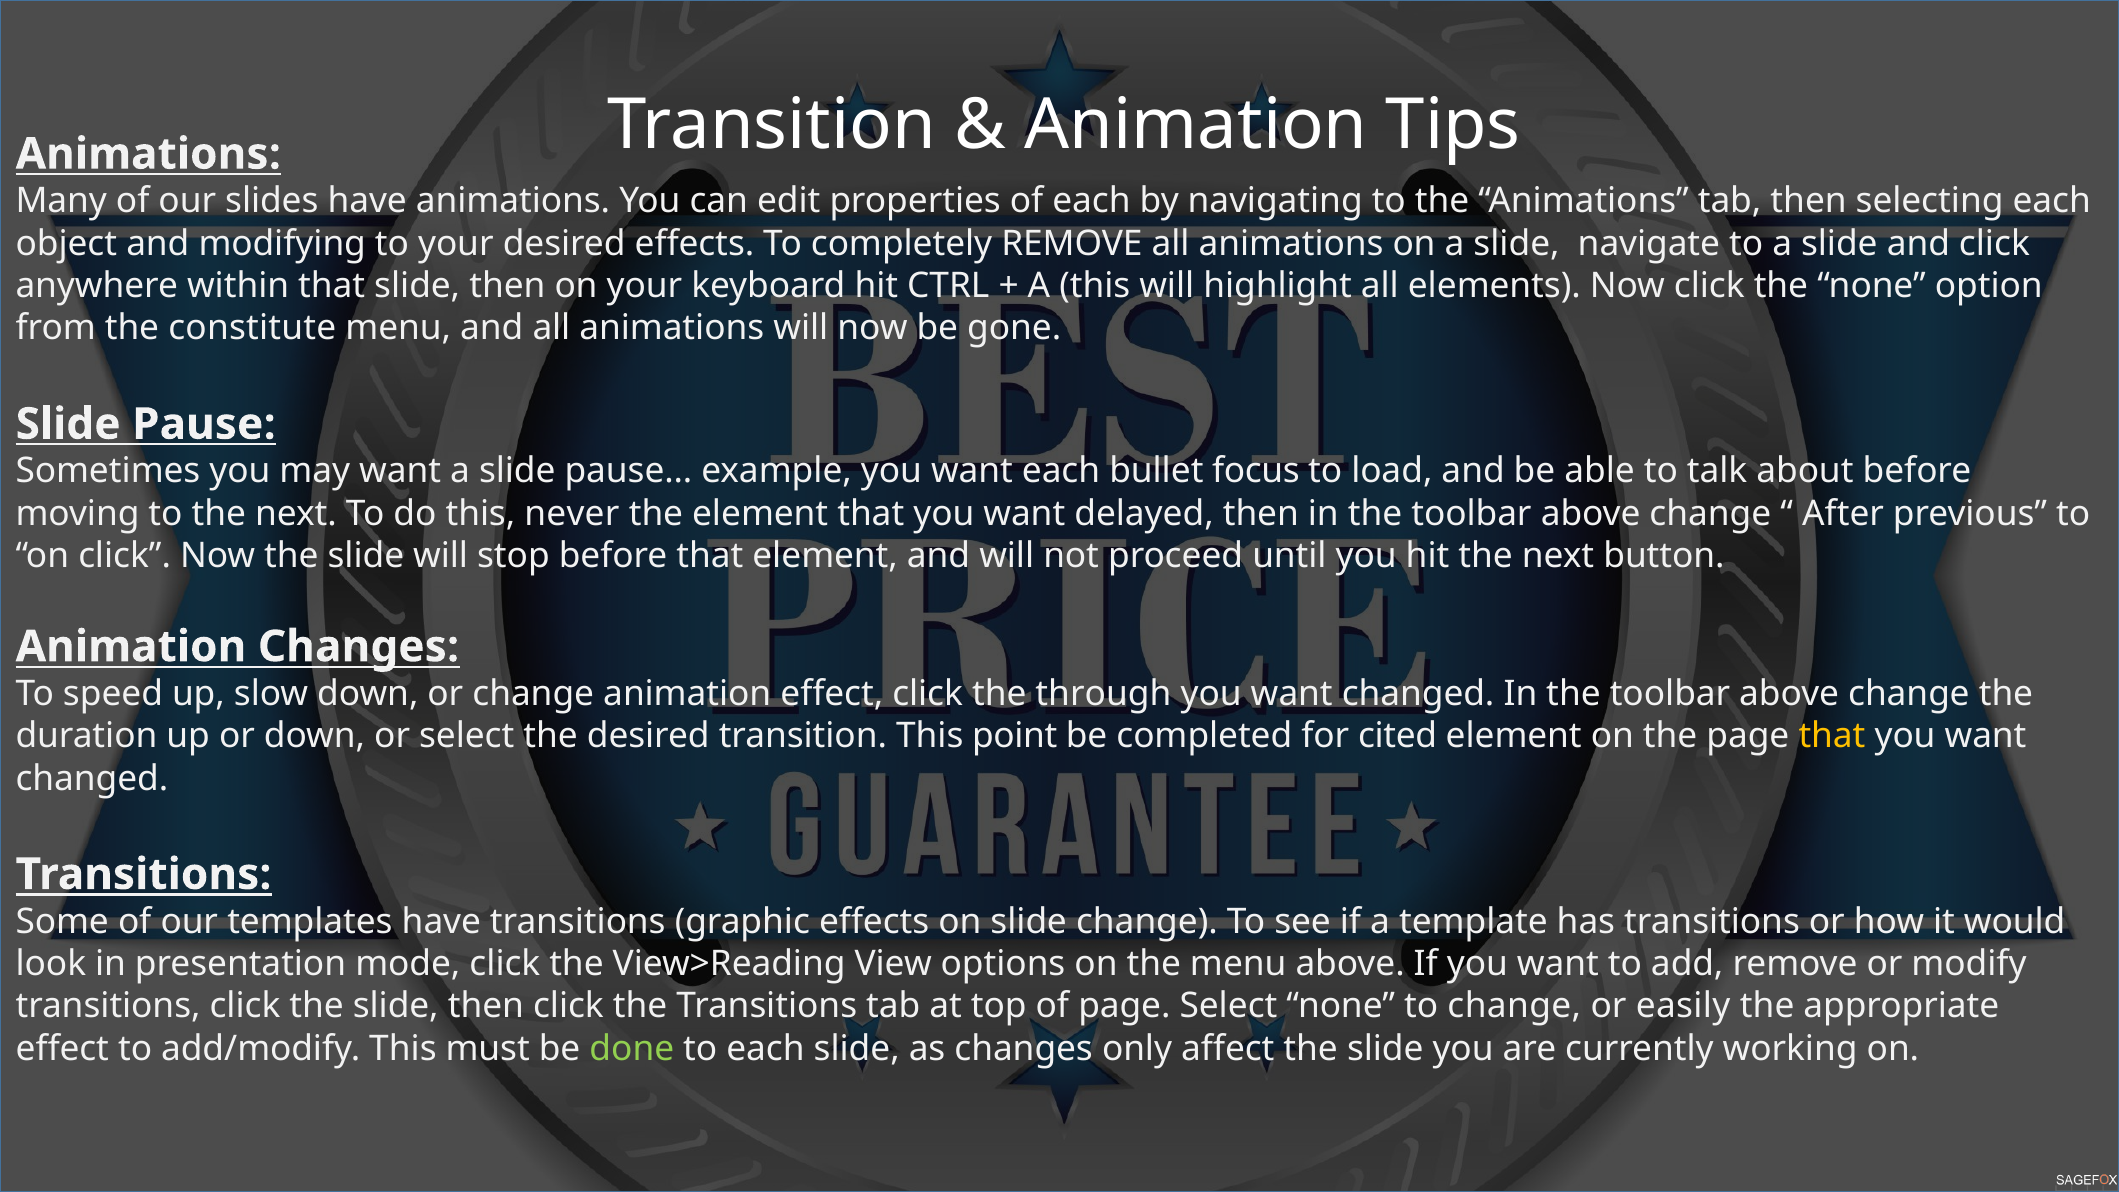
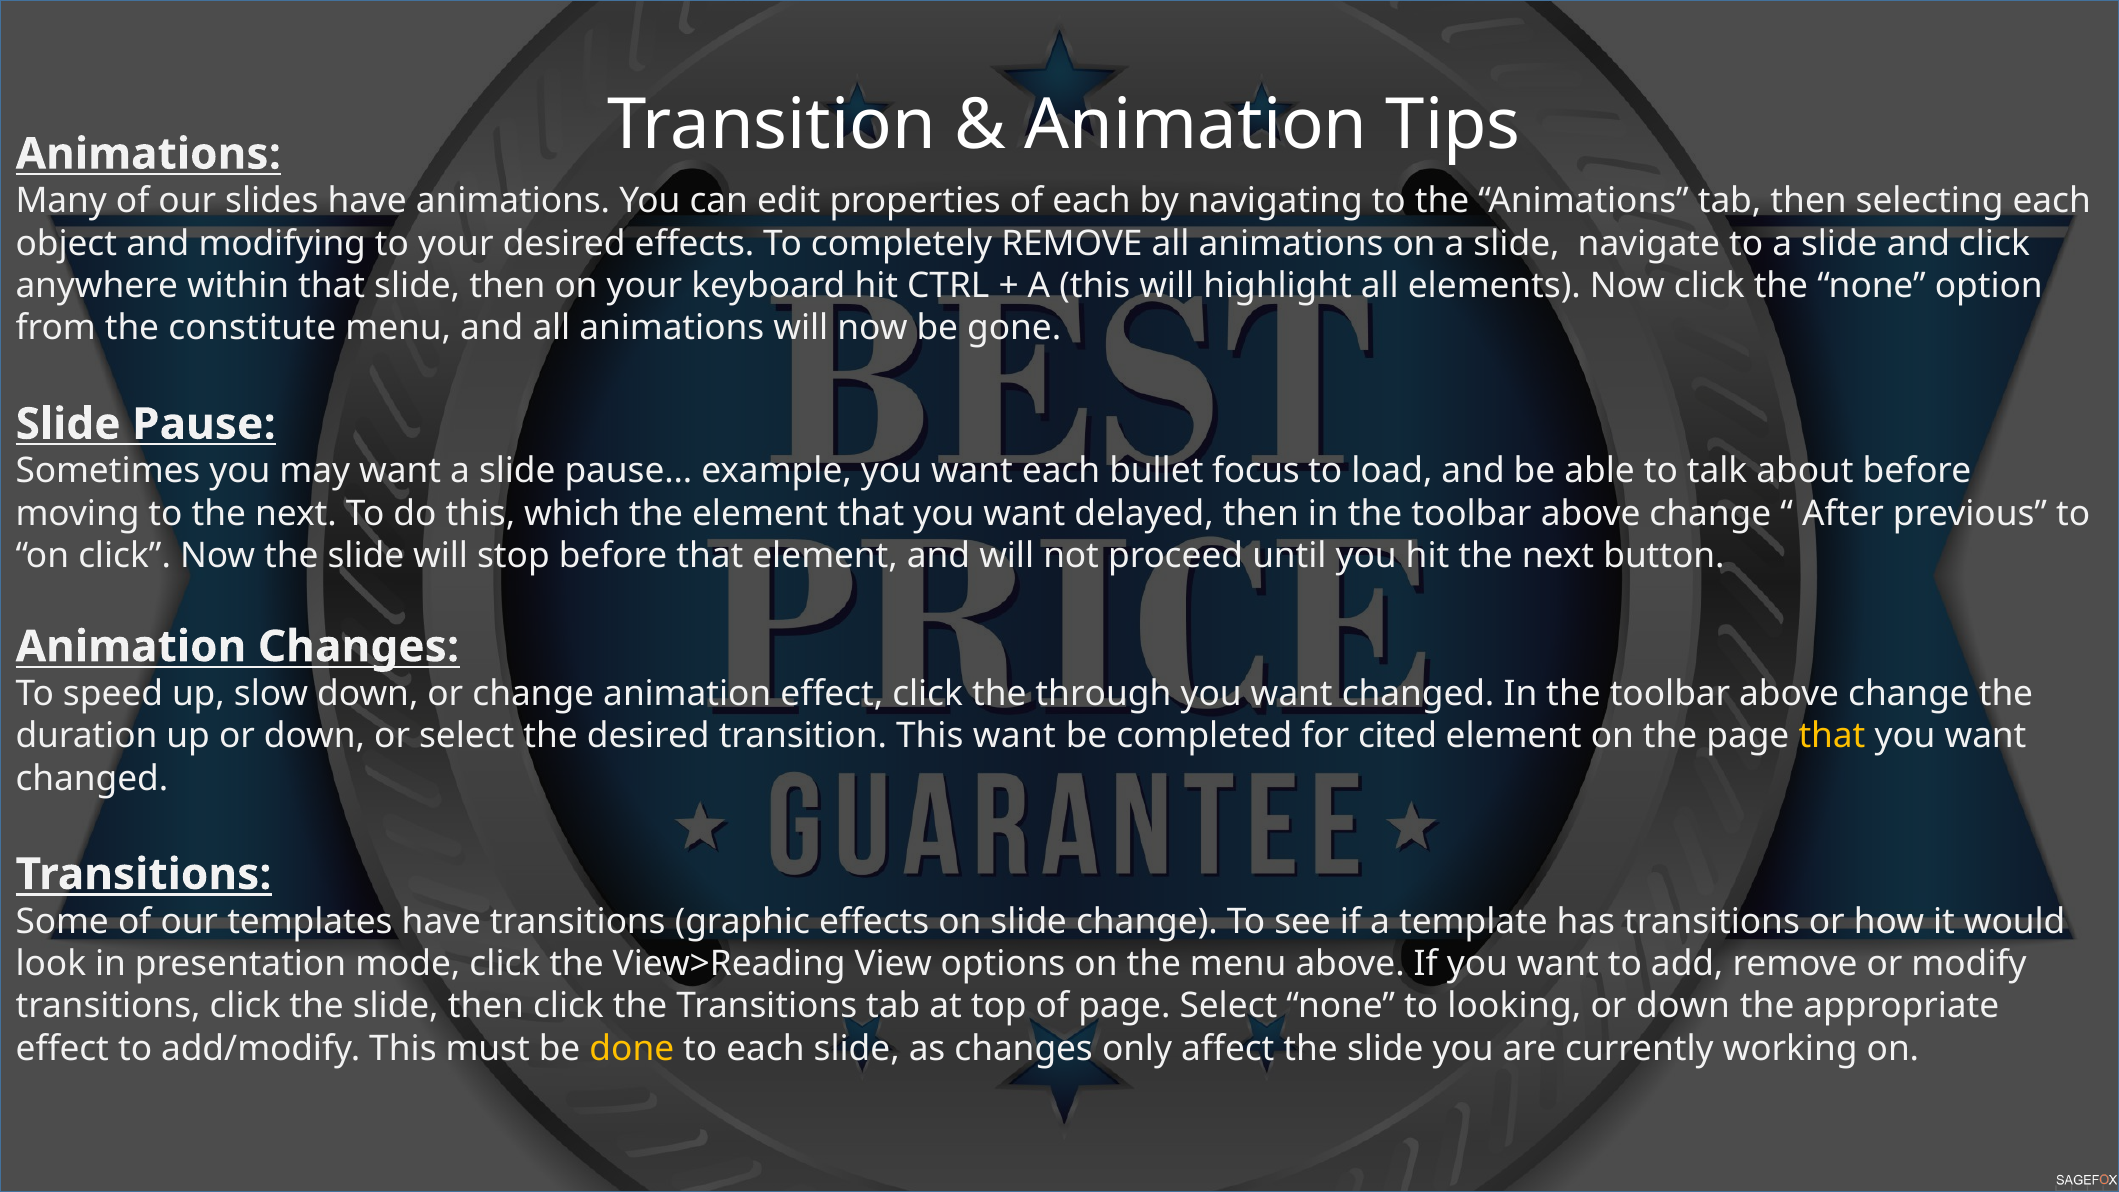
never: never -> which
This point: point -> want
to change: change -> looking
easily at (1683, 1006): easily -> down
done colour: light green -> yellow
